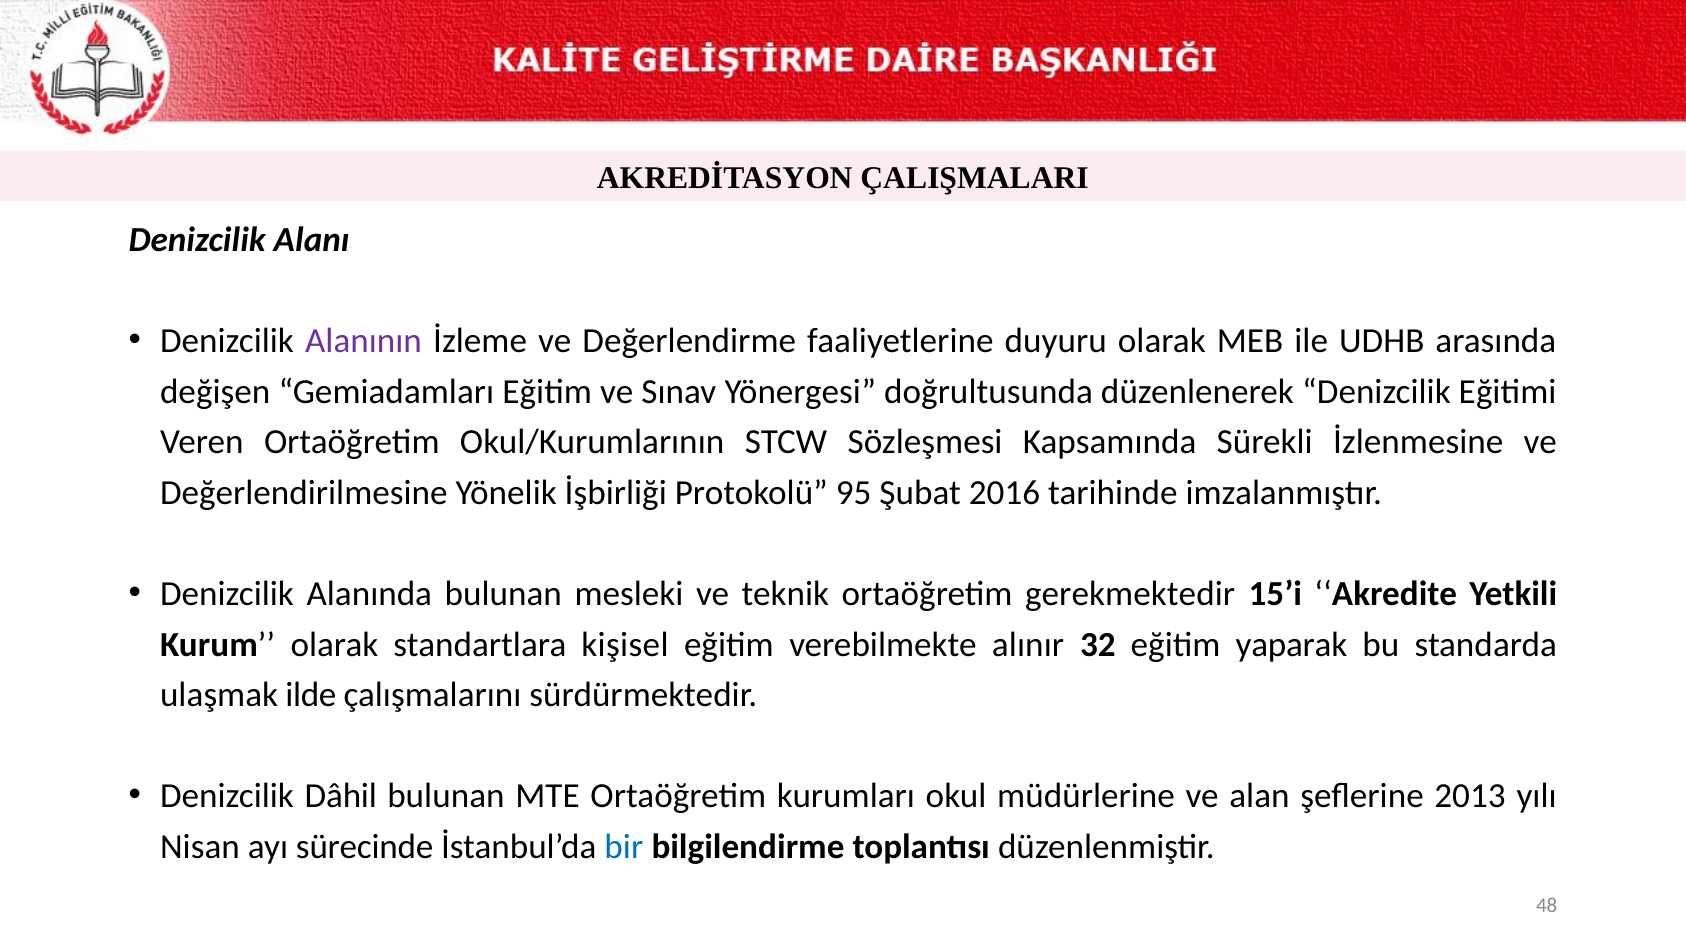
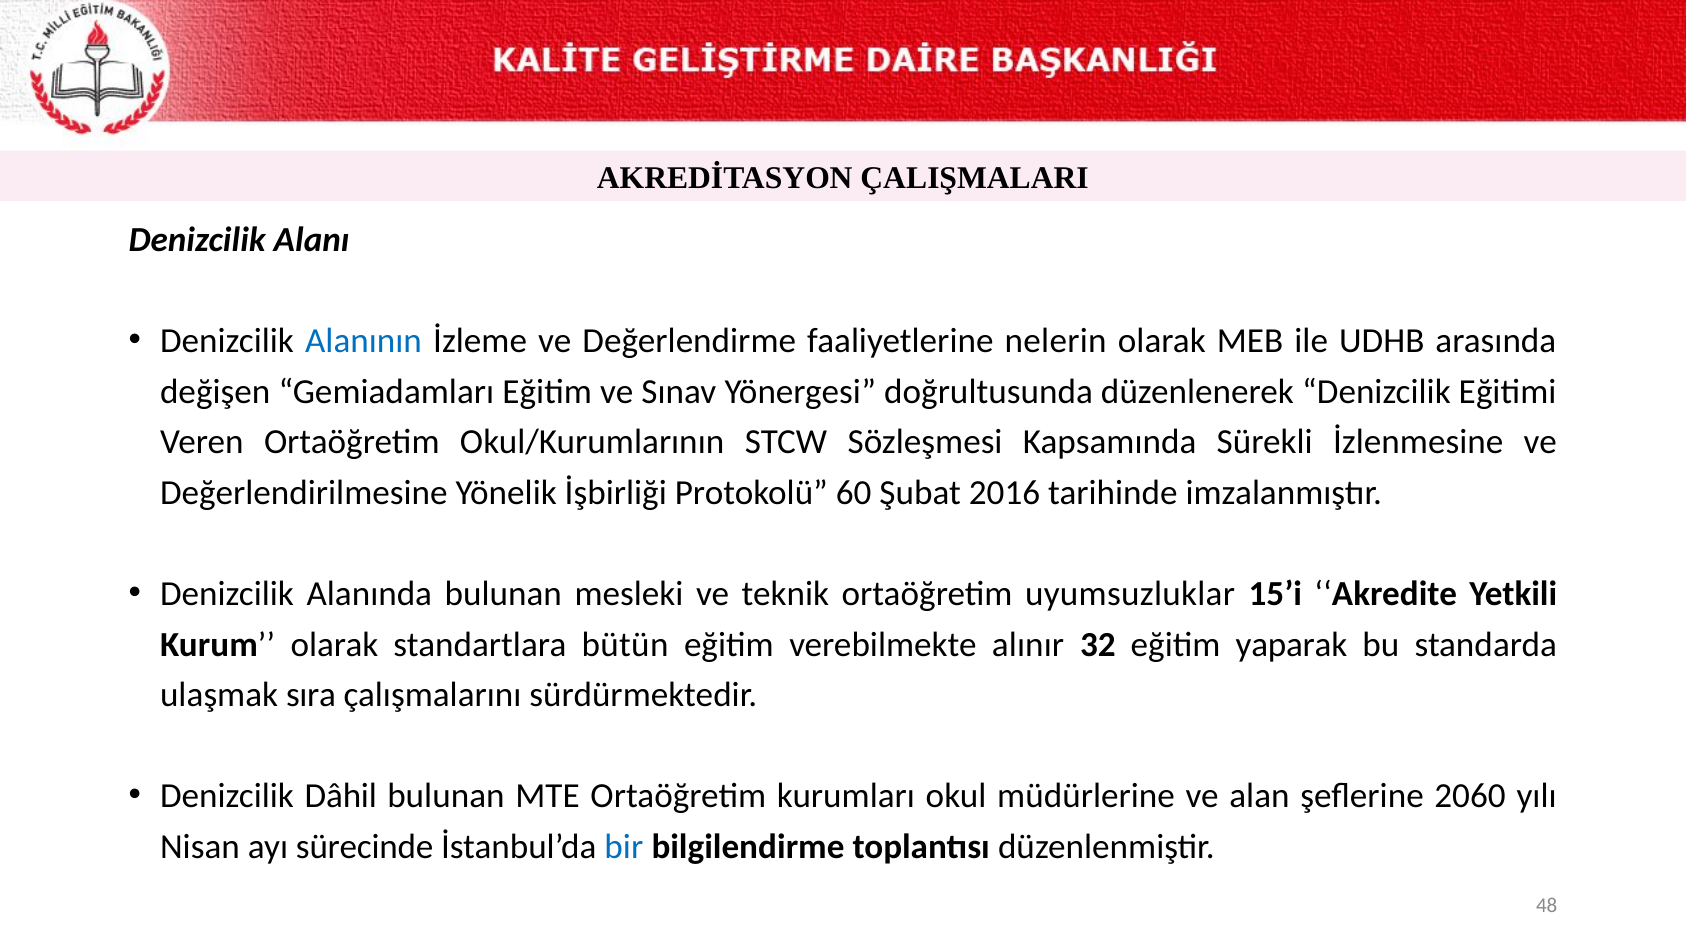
Alanının colour: purple -> blue
duyuru: duyuru -> nelerin
95: 95 -> 60
gerekmektedir: gerekmektedir -> uyumsuzluklar
kişisel: kişisel -> bütün
ilde: ilde -> sıra
2013: 2013 -> 2060
